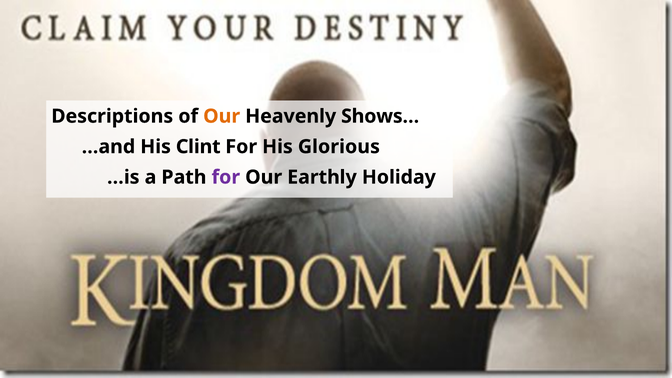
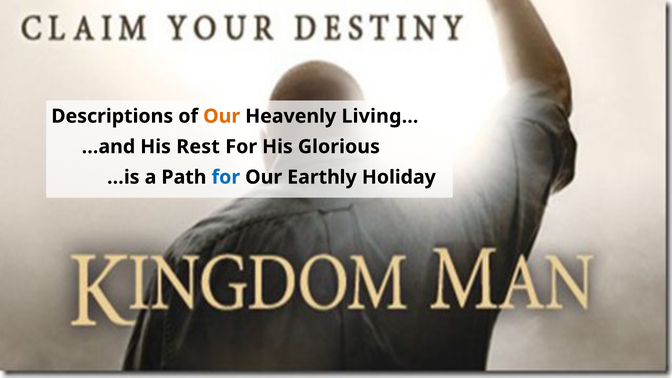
Shows…: Shows… -> Living…
Clint: Clint -> Rest
for at (226, 177) colour: purple -> blue
